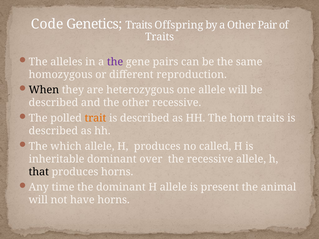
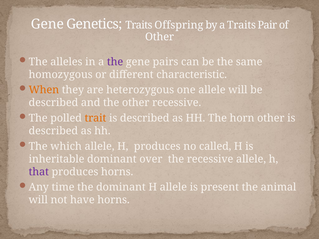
Code at (47, 24): Code -> Gene
a Other: Other -> Traits
Traits at (160, 37): Traits -> Other
reproduction: reproduction -> characteristic
When colour: black -> orange
horn traits: traits -> other
that colour: black -> purple
